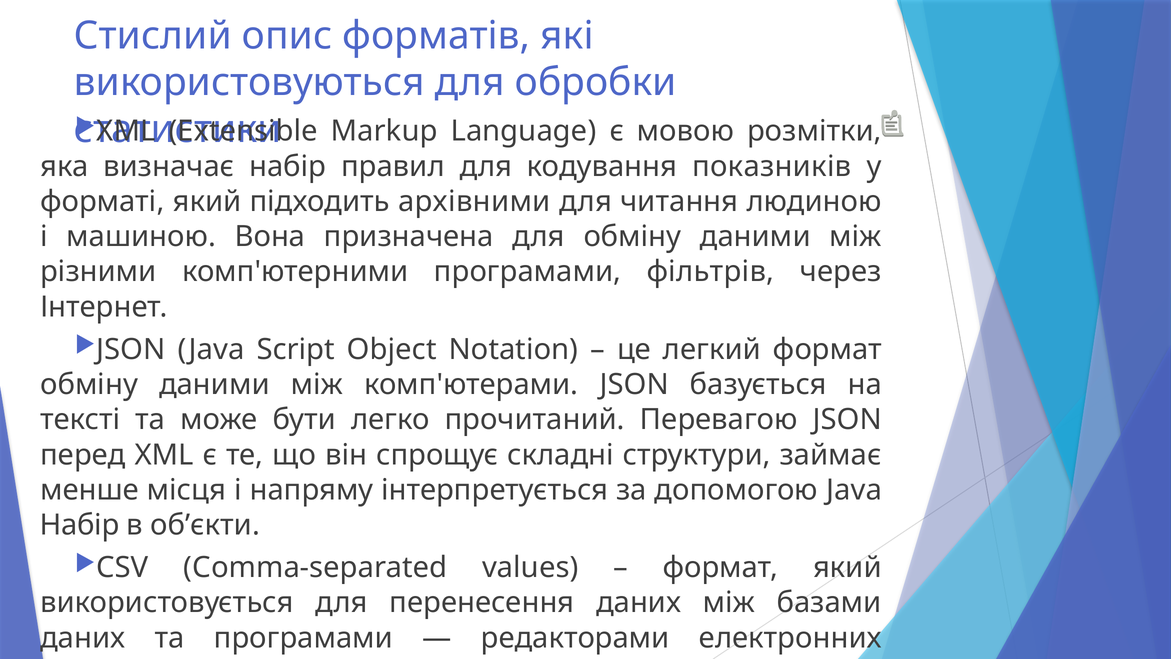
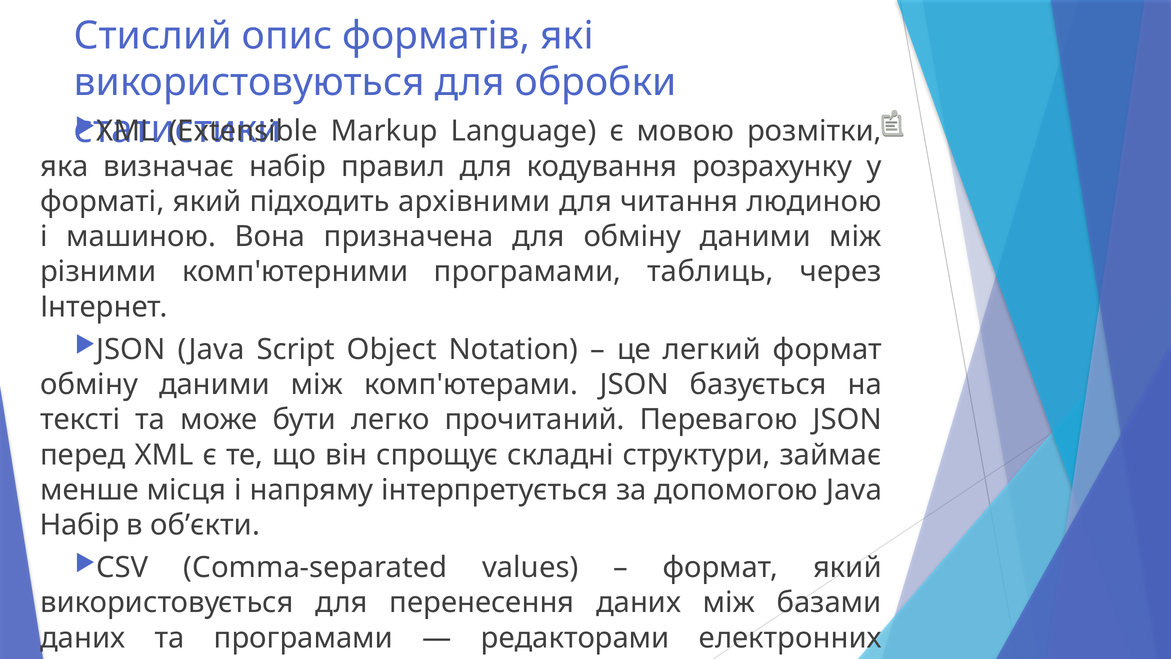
показників: показників -> розрахунку
програмами фільтрів: фільтрів -> таблиць
